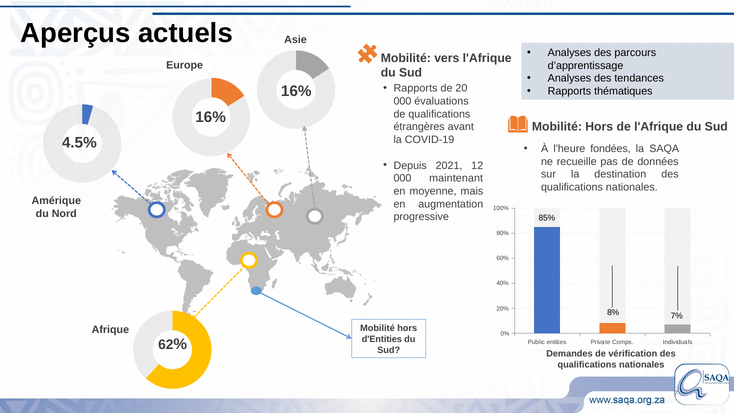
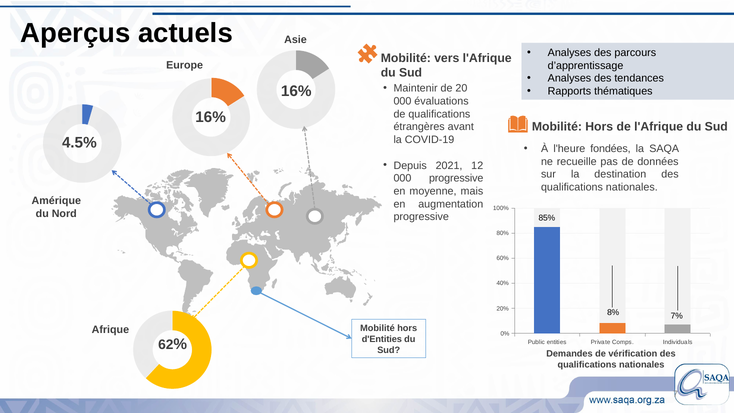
Rapports at (416, 88): Rapports -> Maintenir
000 maintenant: maintenant -> progressive
